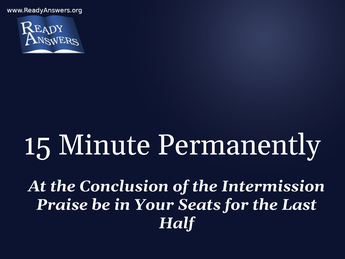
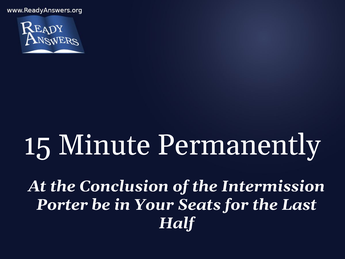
Praise: Praise -> Porter
